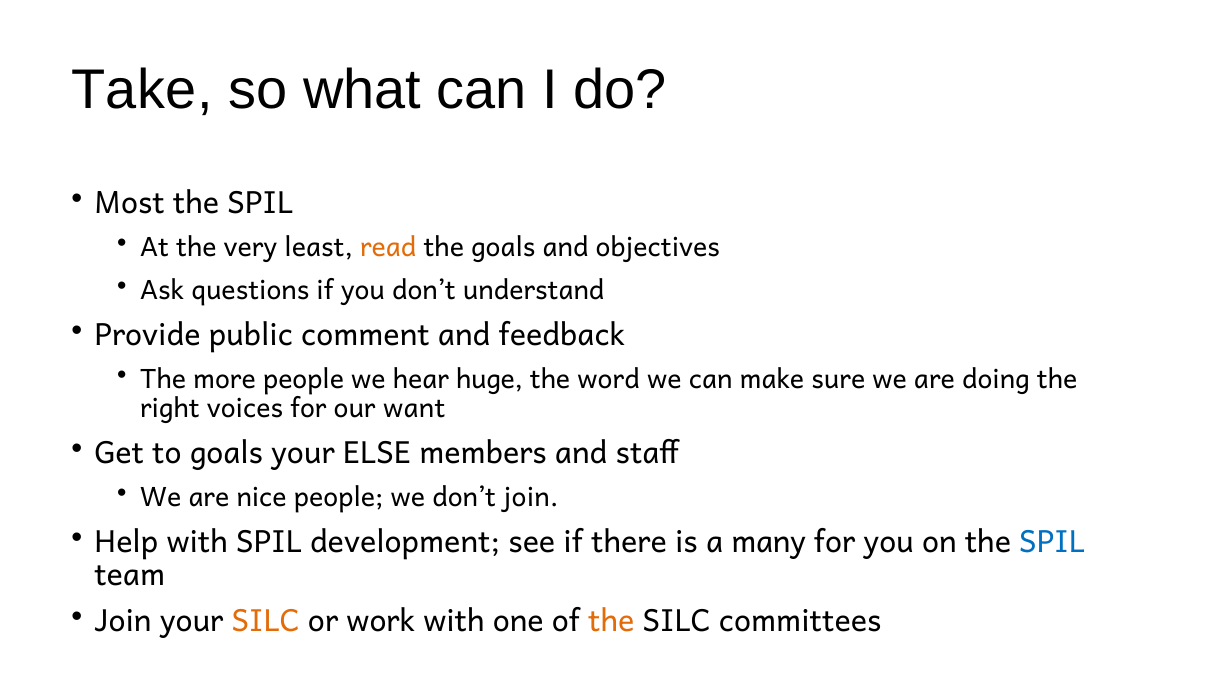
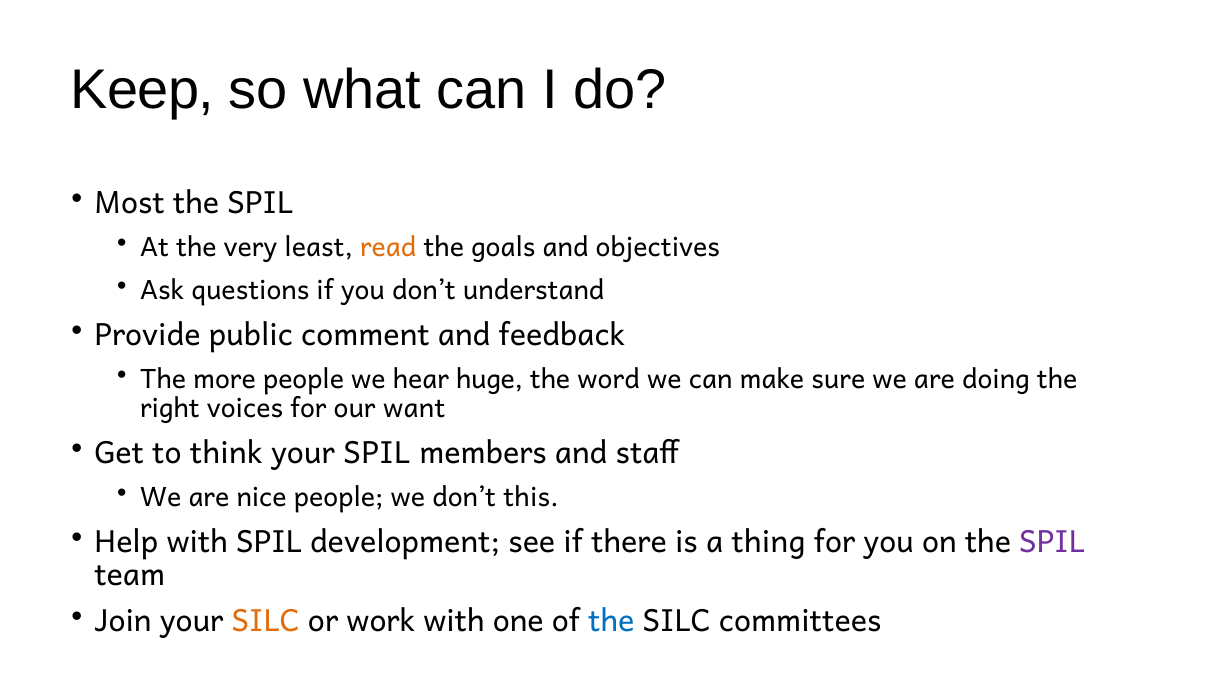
Take: Take -> Keep
to goals: goals -> think
your ELSE: ELSE -> SPIL
don’t join: join -> this
many: many -> thing
SPIL at (1052, 543) colour: blue -> purple
the at (611, 622) colour: orange -> blue
